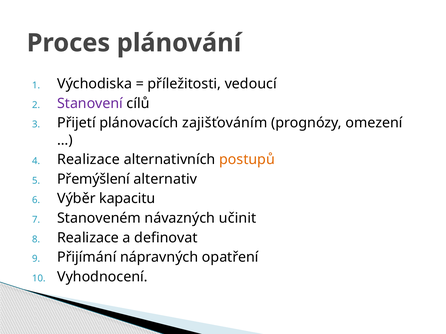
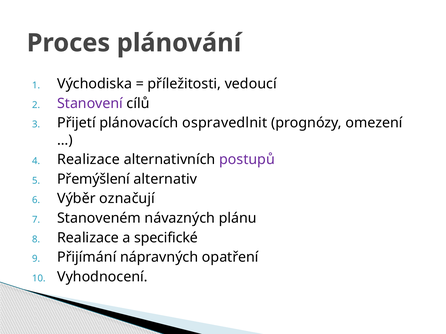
zajišťováním: zajišťováním -> ospravedlnit
postupů colour: orange -> purple
kapacitu: kapacitu -> označují
učinit: učinit -> plánu
definovat: definovat -> specifické
